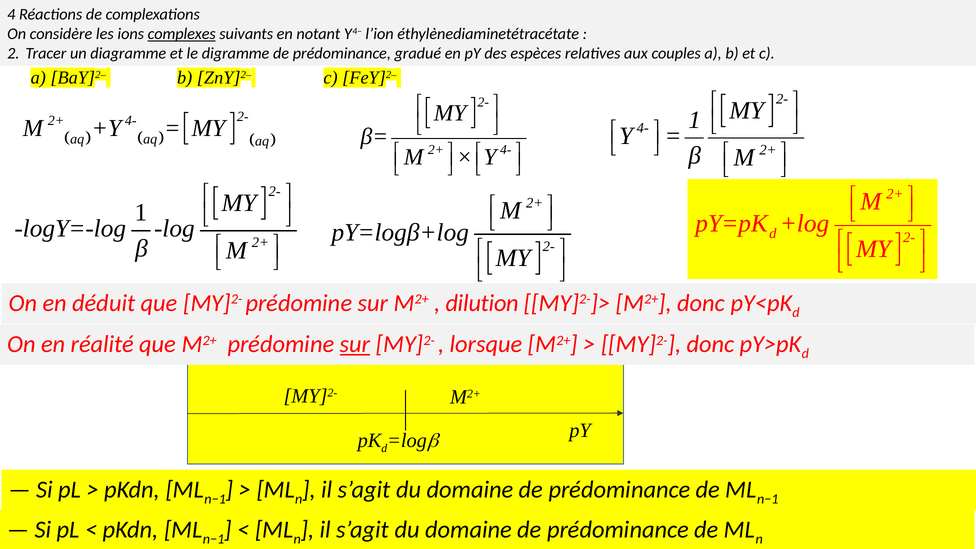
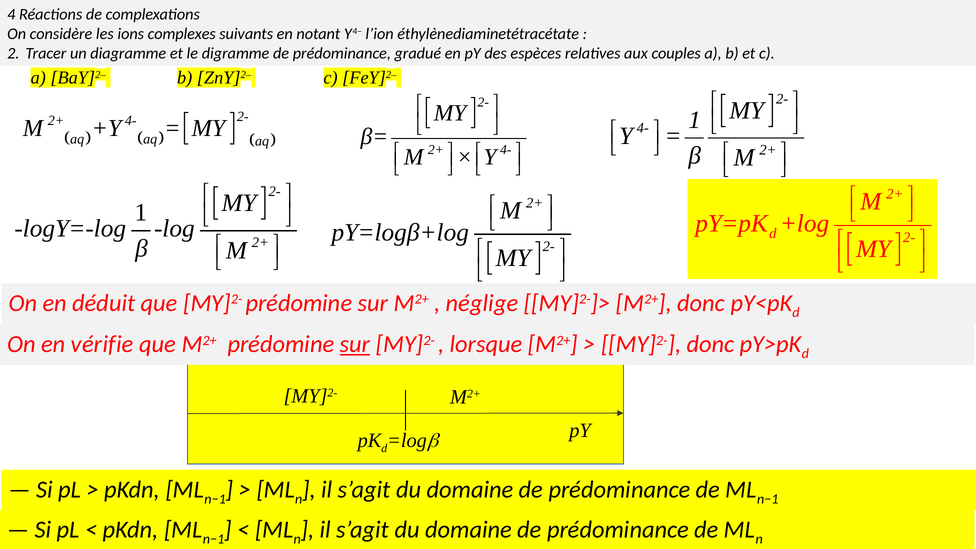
complexes underline: present -> none
dilution: dilution -> néglige
réalité: réalité -> vérifie
